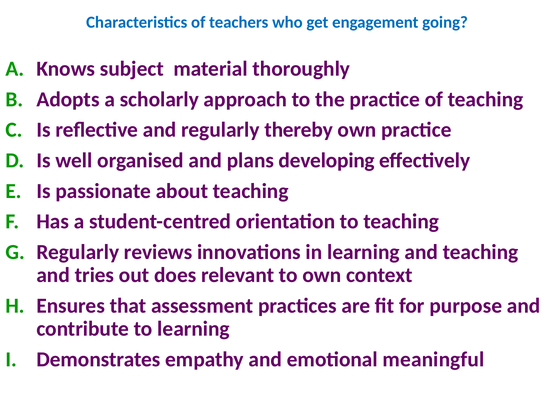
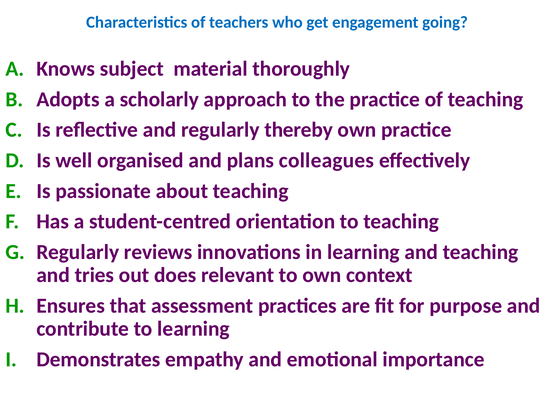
developing: developing -> colleagues
meaningful: meaningful -> importance
